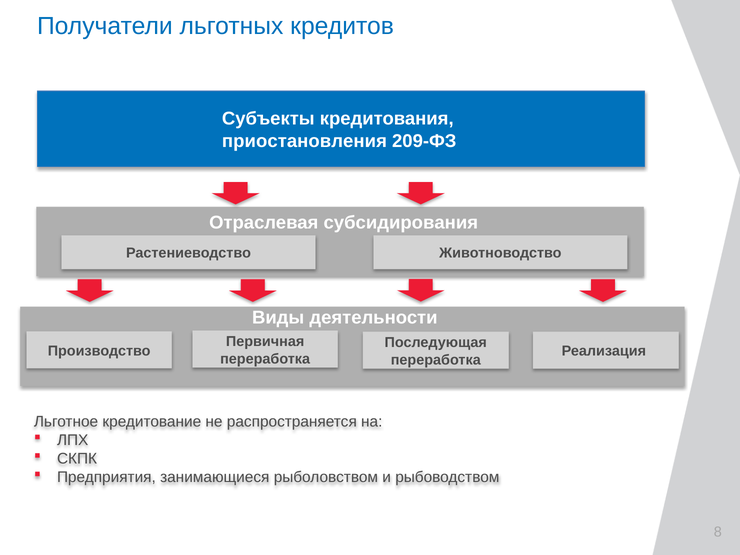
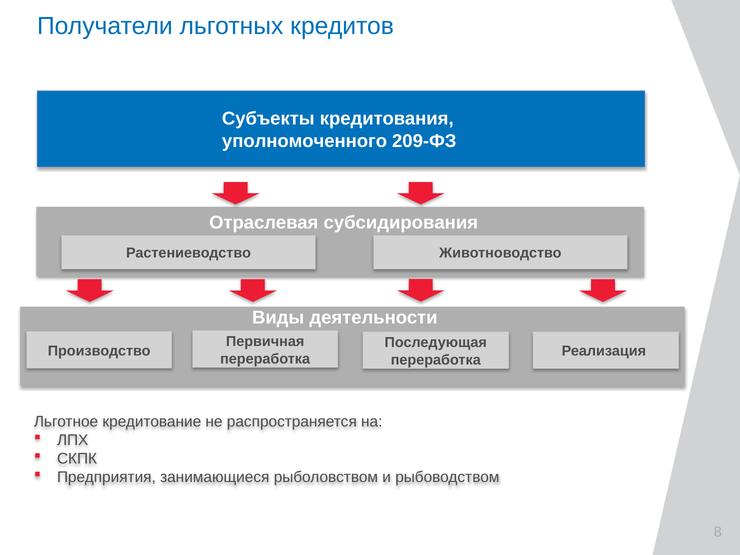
приостановления: приостановления -> уполномоченного
